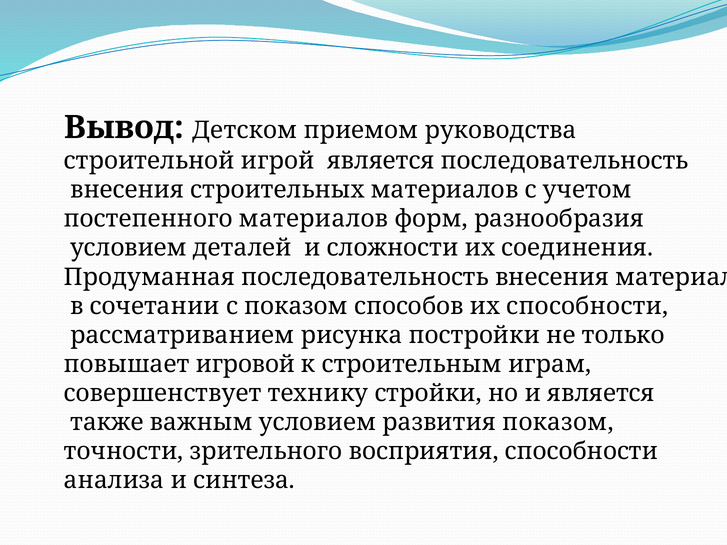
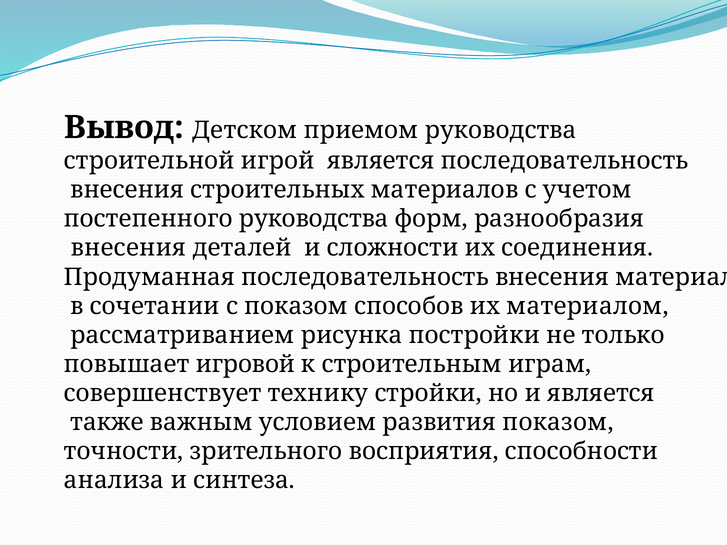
постепенного материалов: материалов -> руководства
условием at (129, 248): условием -> внесения
их способности: способности -> материалом
